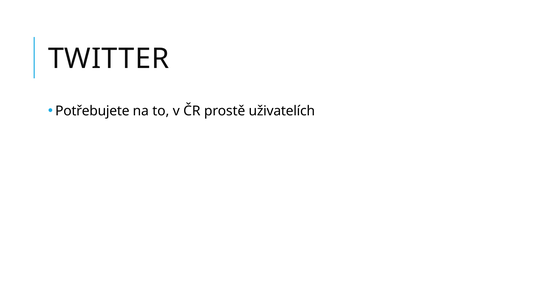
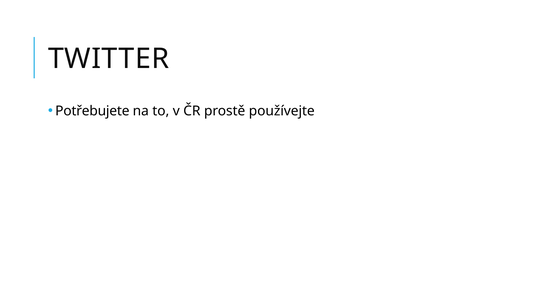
uživatelích: uživatelích -> používejte
